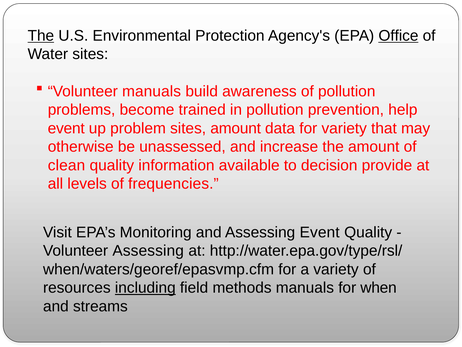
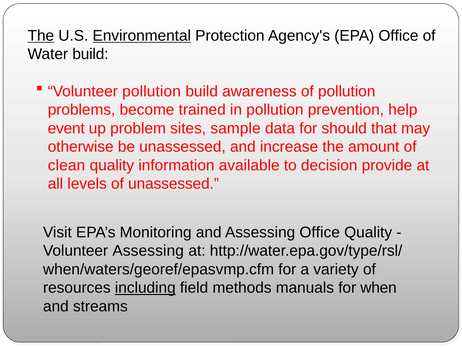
Environmental underline: none -> present
Office at (398, 36) underline: present -> none
Water sites: sites -> build
Volunteer manuals: manuals -> pollution
sites amount: amount -> sample
for variety: variety -> should
of frequencies: frequencies -> unassessed
Assessing Event: Event -> Office
